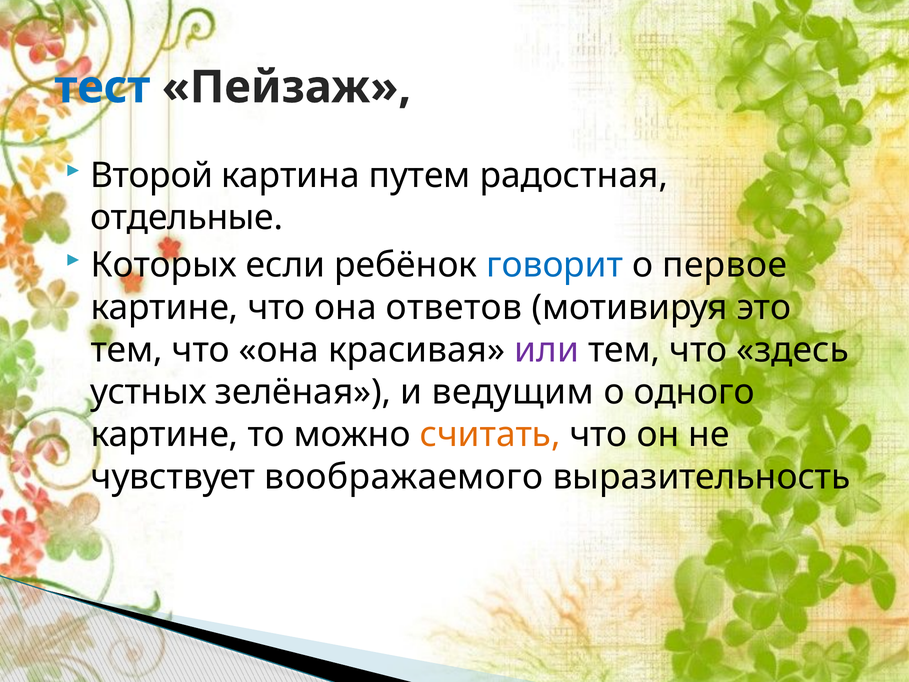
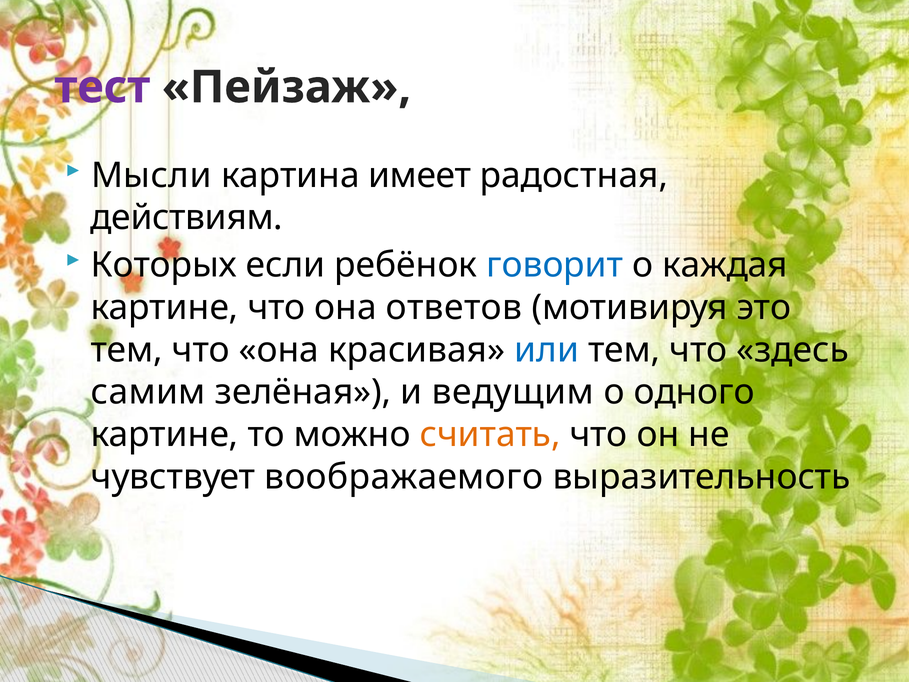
тест colour: blue -> purple
Второй: Второй -> Мысли
путем: путем -> имеет
отдельные: отдельные -> действиям
первое: первое -> каждая
или colour: purple -> blue
устных: устных -> самим
